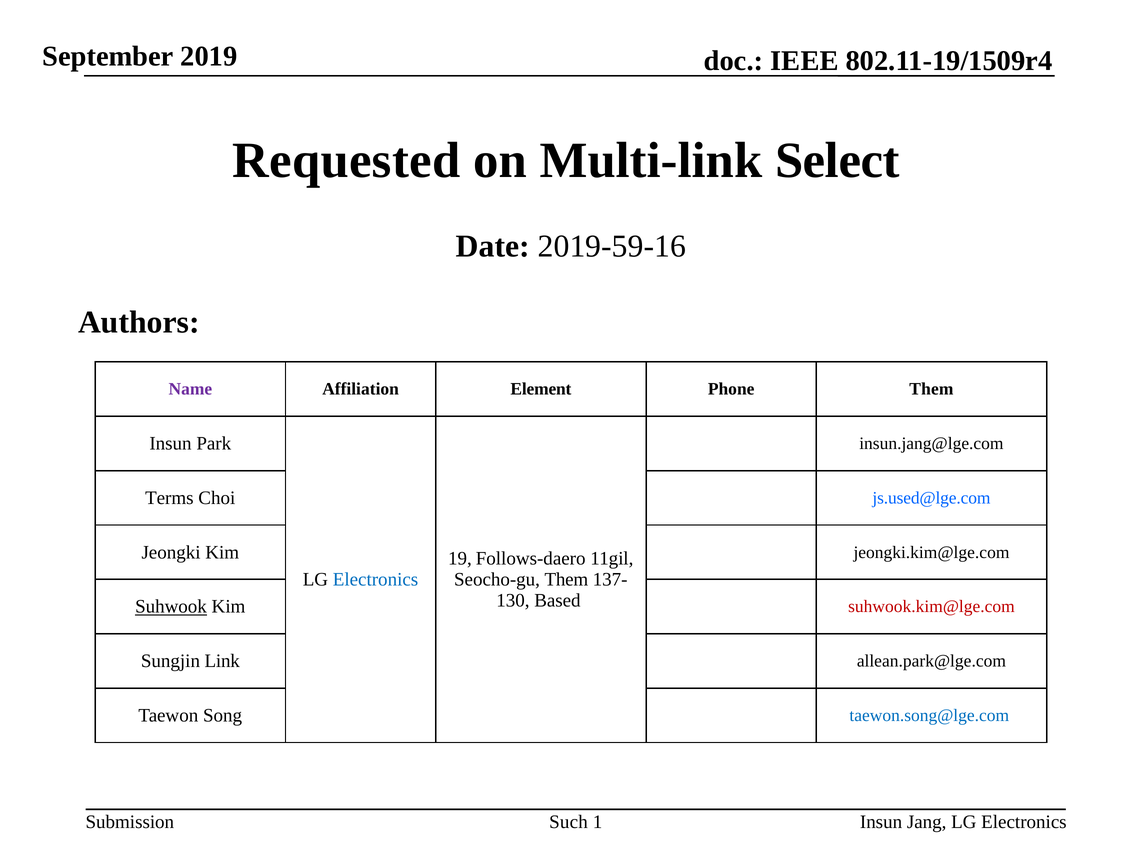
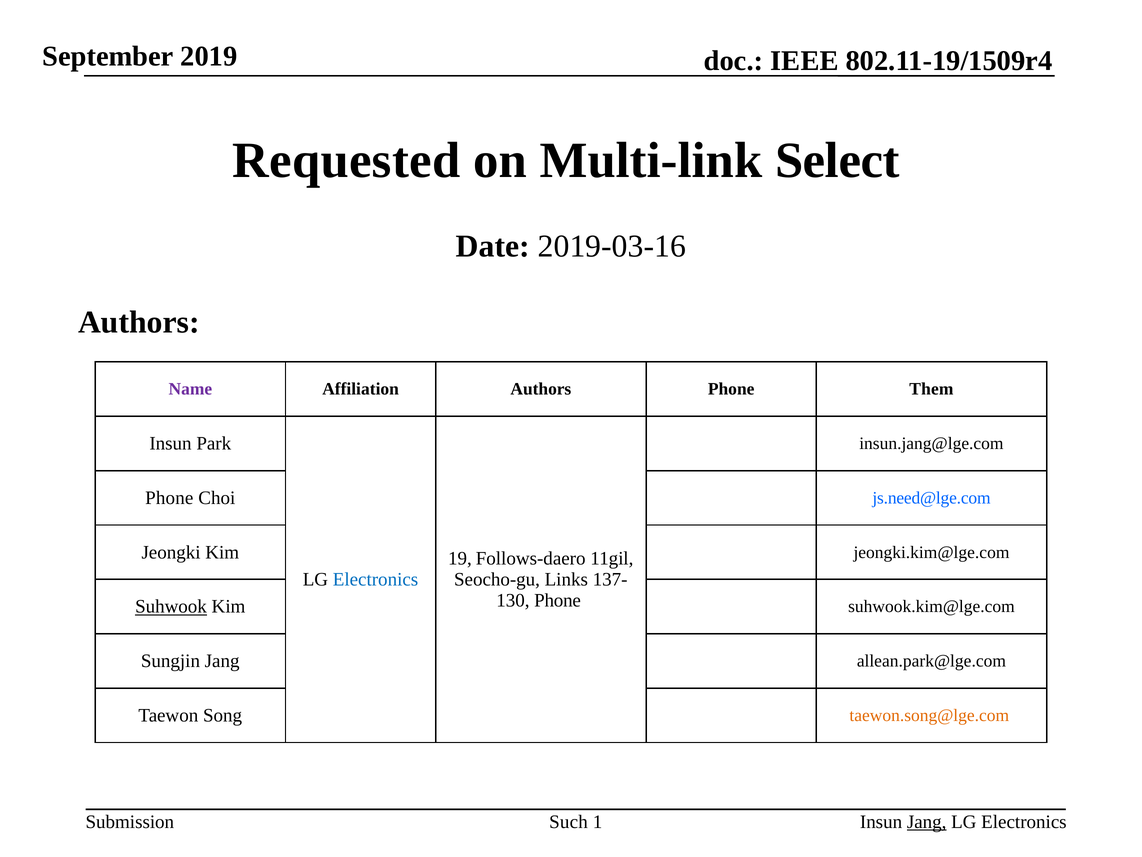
2019-59-16: 2019-59-16 -> 2019-03-16
Affiliation Element: Element -> Authors
Terms at (169, 498): Terms -> Phone
js.used@lge.com: js.used@lge.com -> js.need@lge.com
Seocho-gu Them: Them -> Links
Based at (557, 600): Based -> Phone
suhwook.kim@lge.com colour: red -> black
Sungjin Link: Link -> Jang
taewon.song@lge.com colour: blue -> orange
Jang at (927, 821) underline: none -> present
